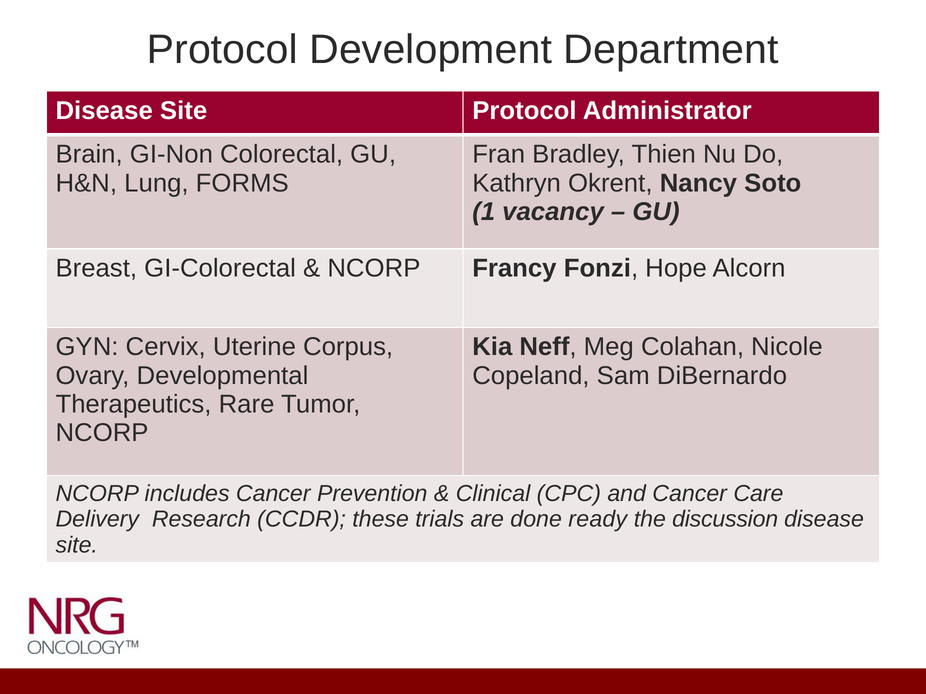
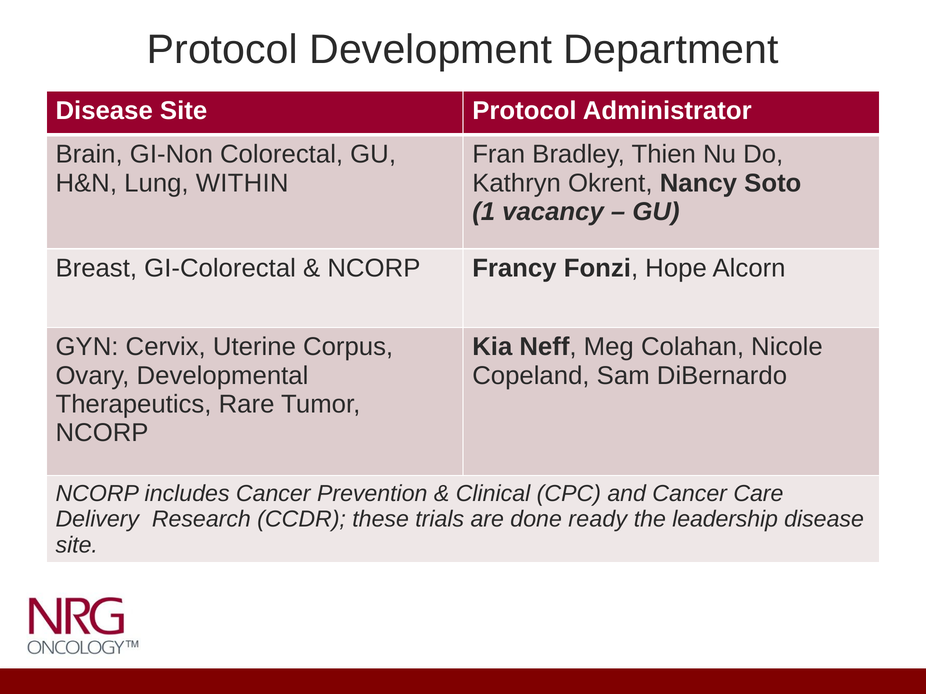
FORMS: FORMS -> WITHIN
discussion: discussion -> leadership
